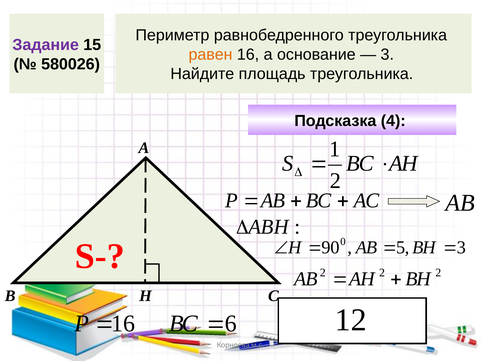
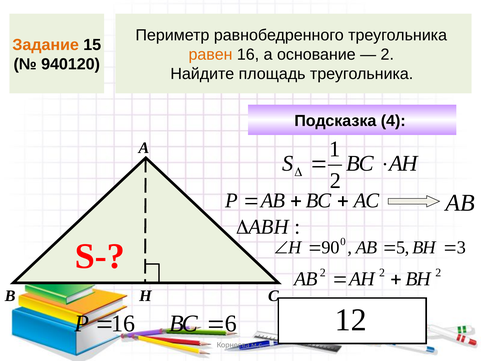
Задание colour: purple -> orange
3 at (387, 55): 3 -> 2
580026: 580026 -> 940120
